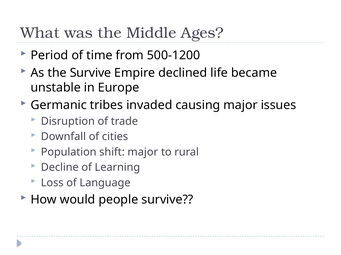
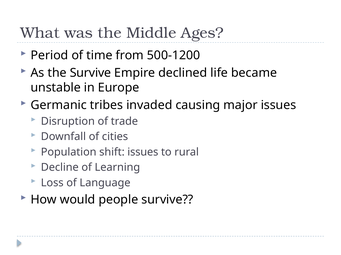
shift major: major -> issues
